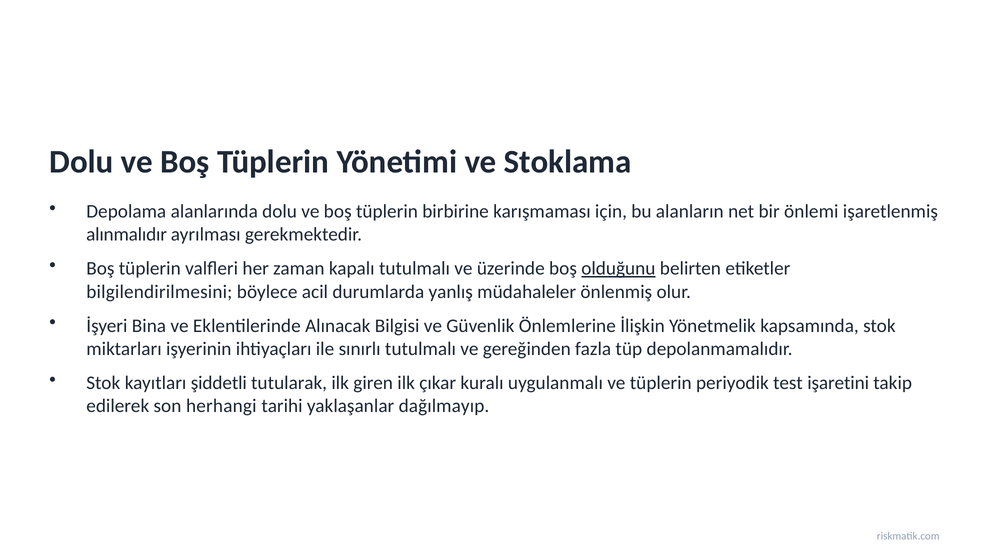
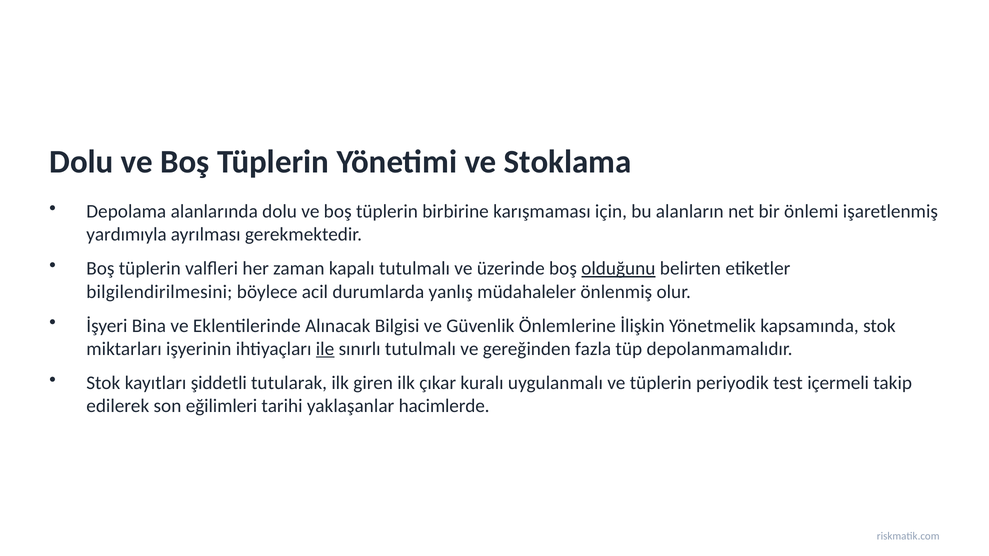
alınmalıdır: alınmalıdır -> yardımıyla
ile underline: none -> present
işaretini: işaretini -> içermeli
herhangi: herhangi -> eğilimleri
dağılmayıp: dağılmayıp -> hacimlerde
